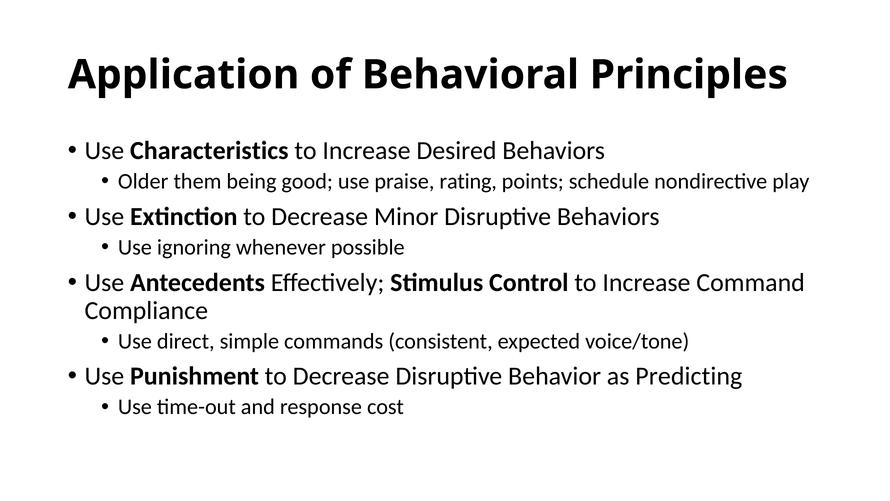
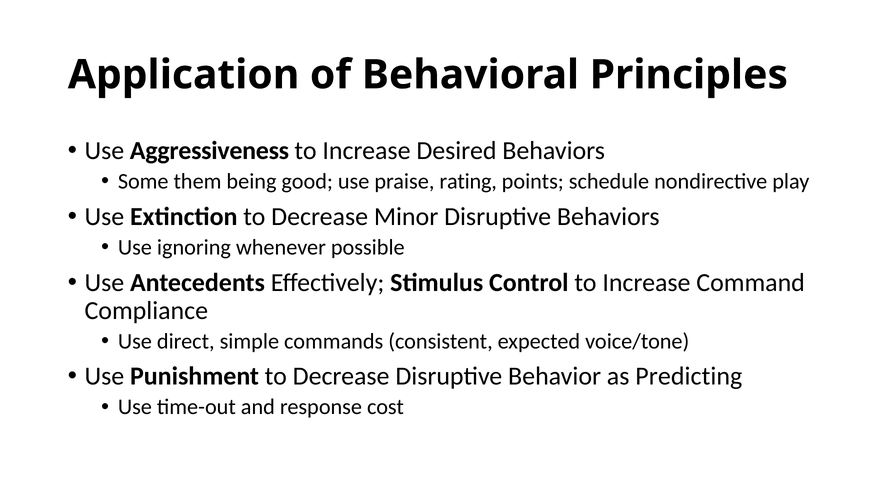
Characteristics: Characteristics -> Aggressiveness
Older: Older -> Some
